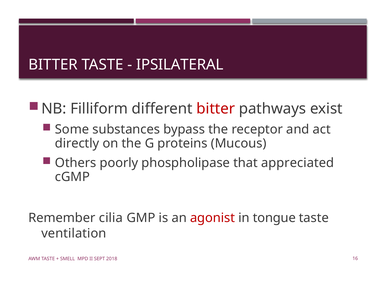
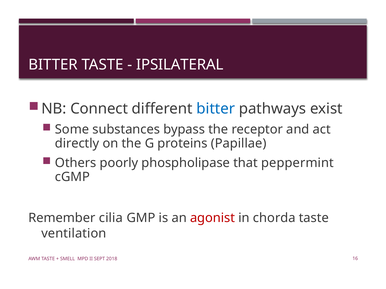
Filliform: Filliform -> Connect
bitter at (216, 109) colour: red -> blue
Mucous: Mucous -> Papillae
appreciated: appreciated -> peppermint
tongue: tongue -> chorda
